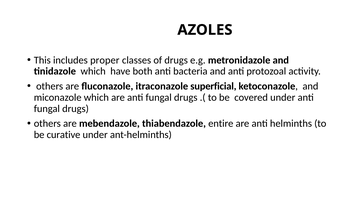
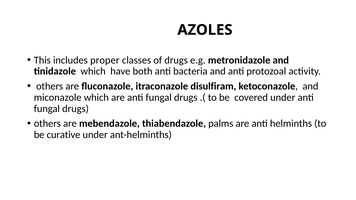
superficial: superficial -> disulfiram
entire: entire -> palms
